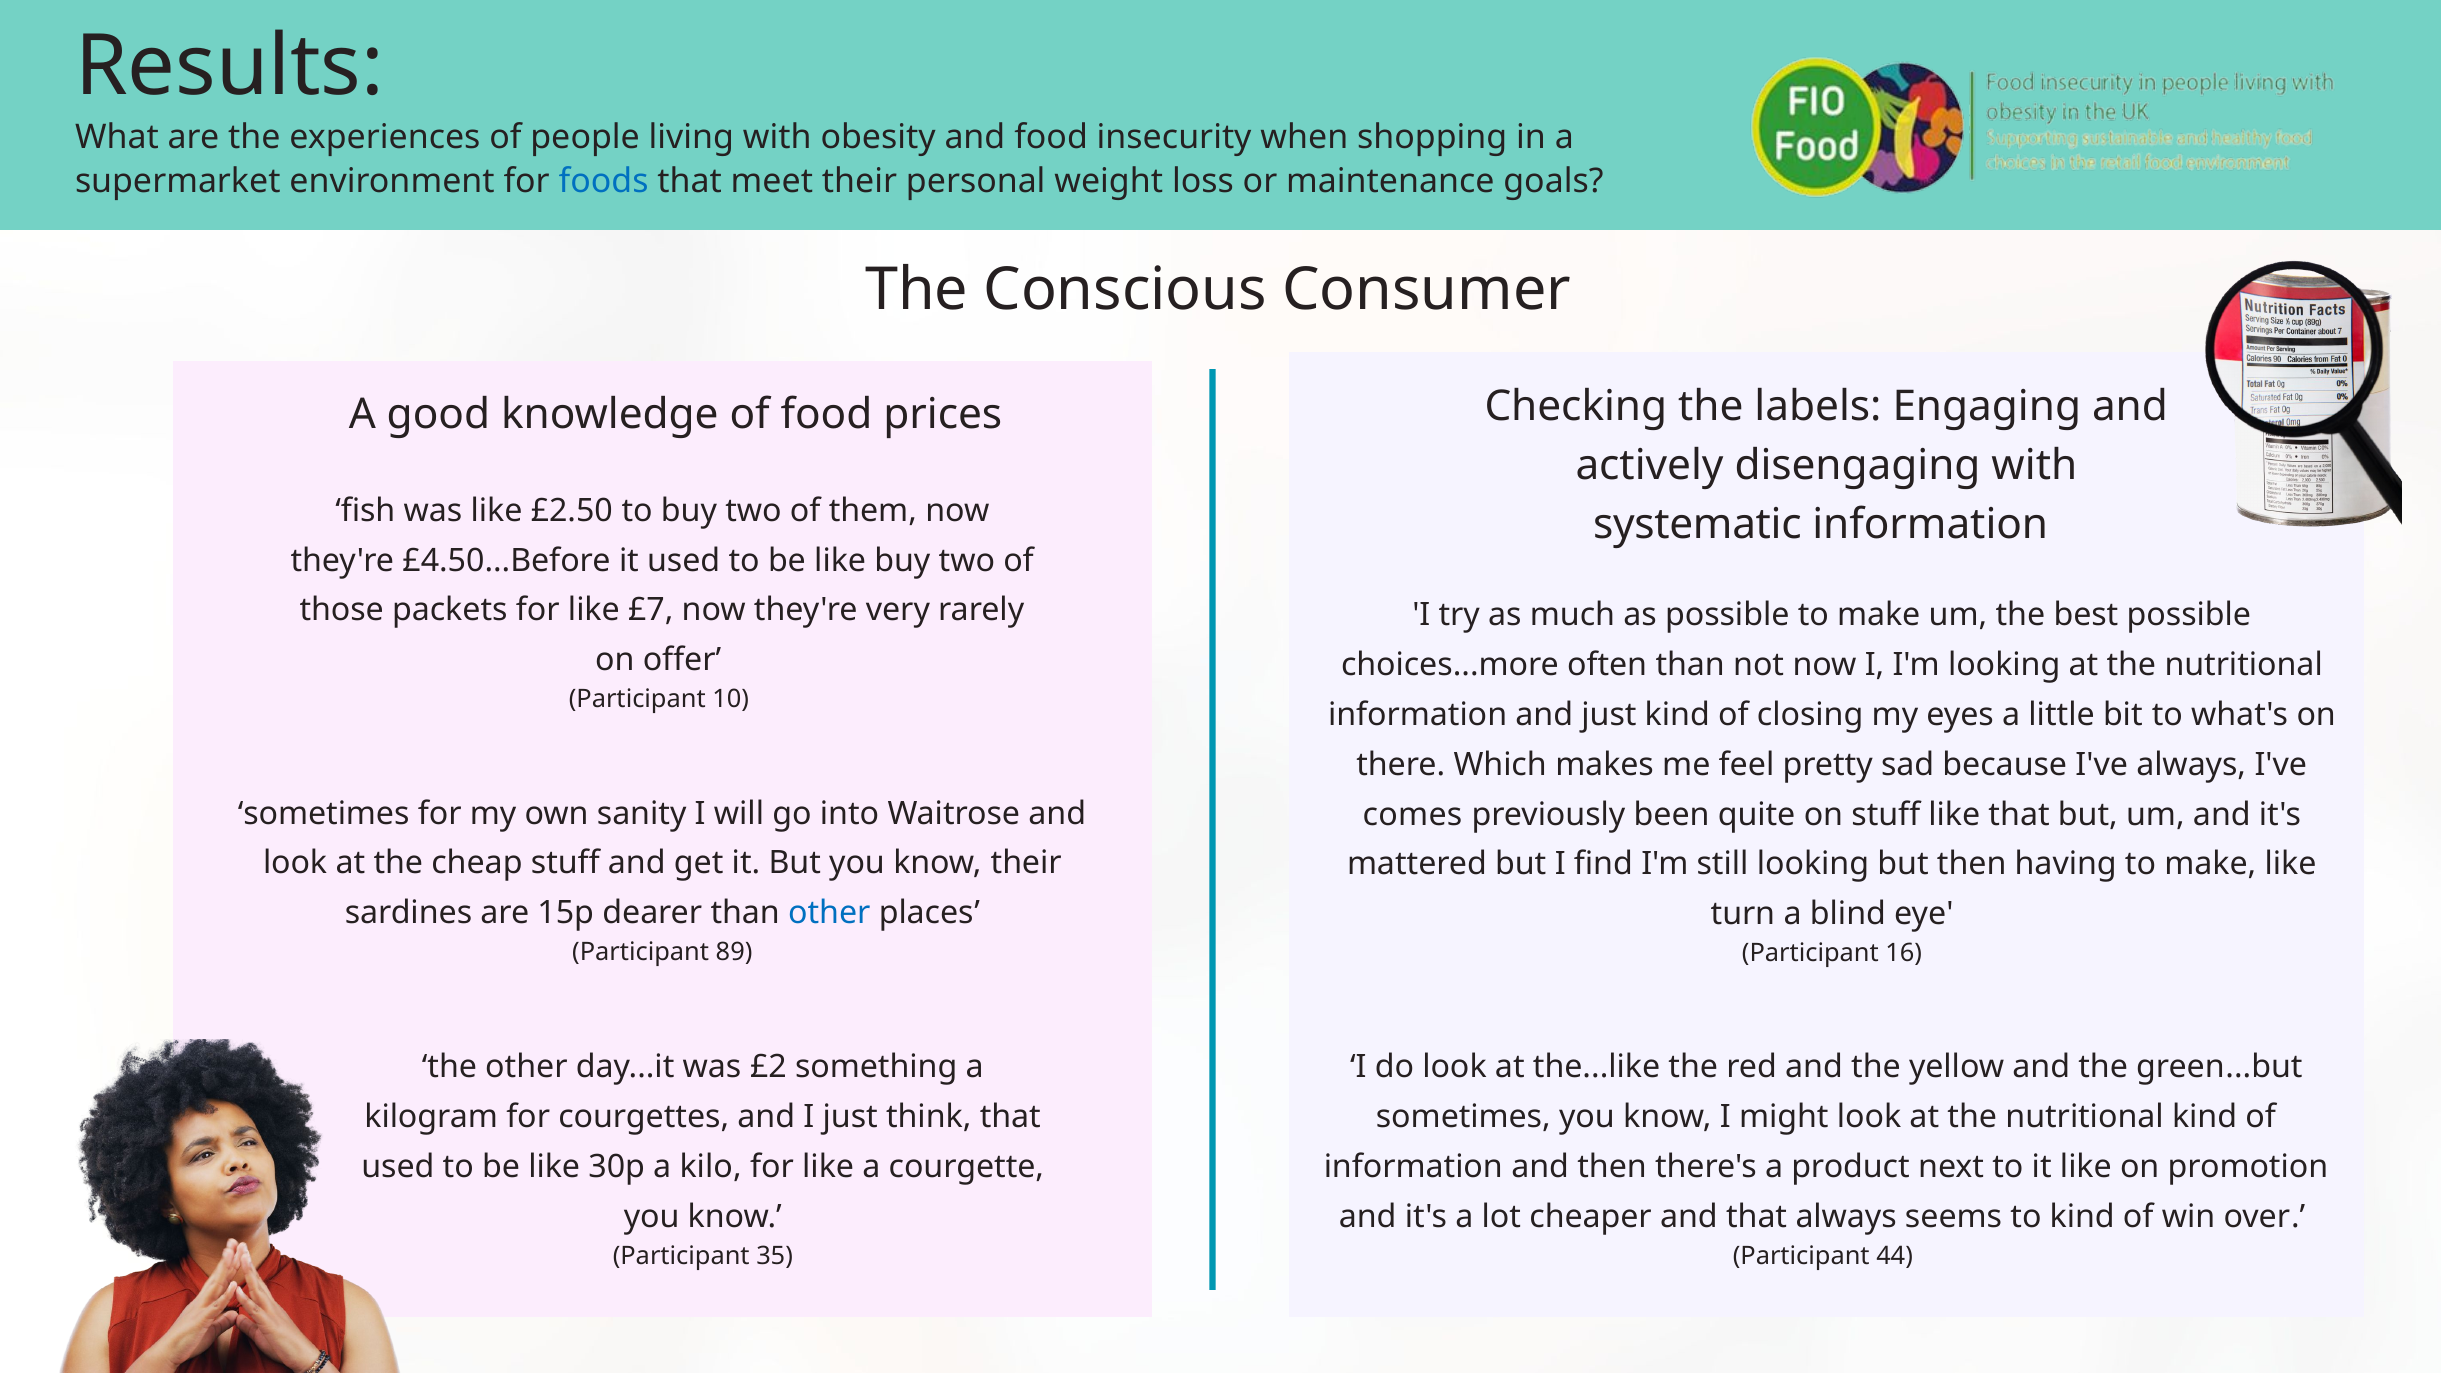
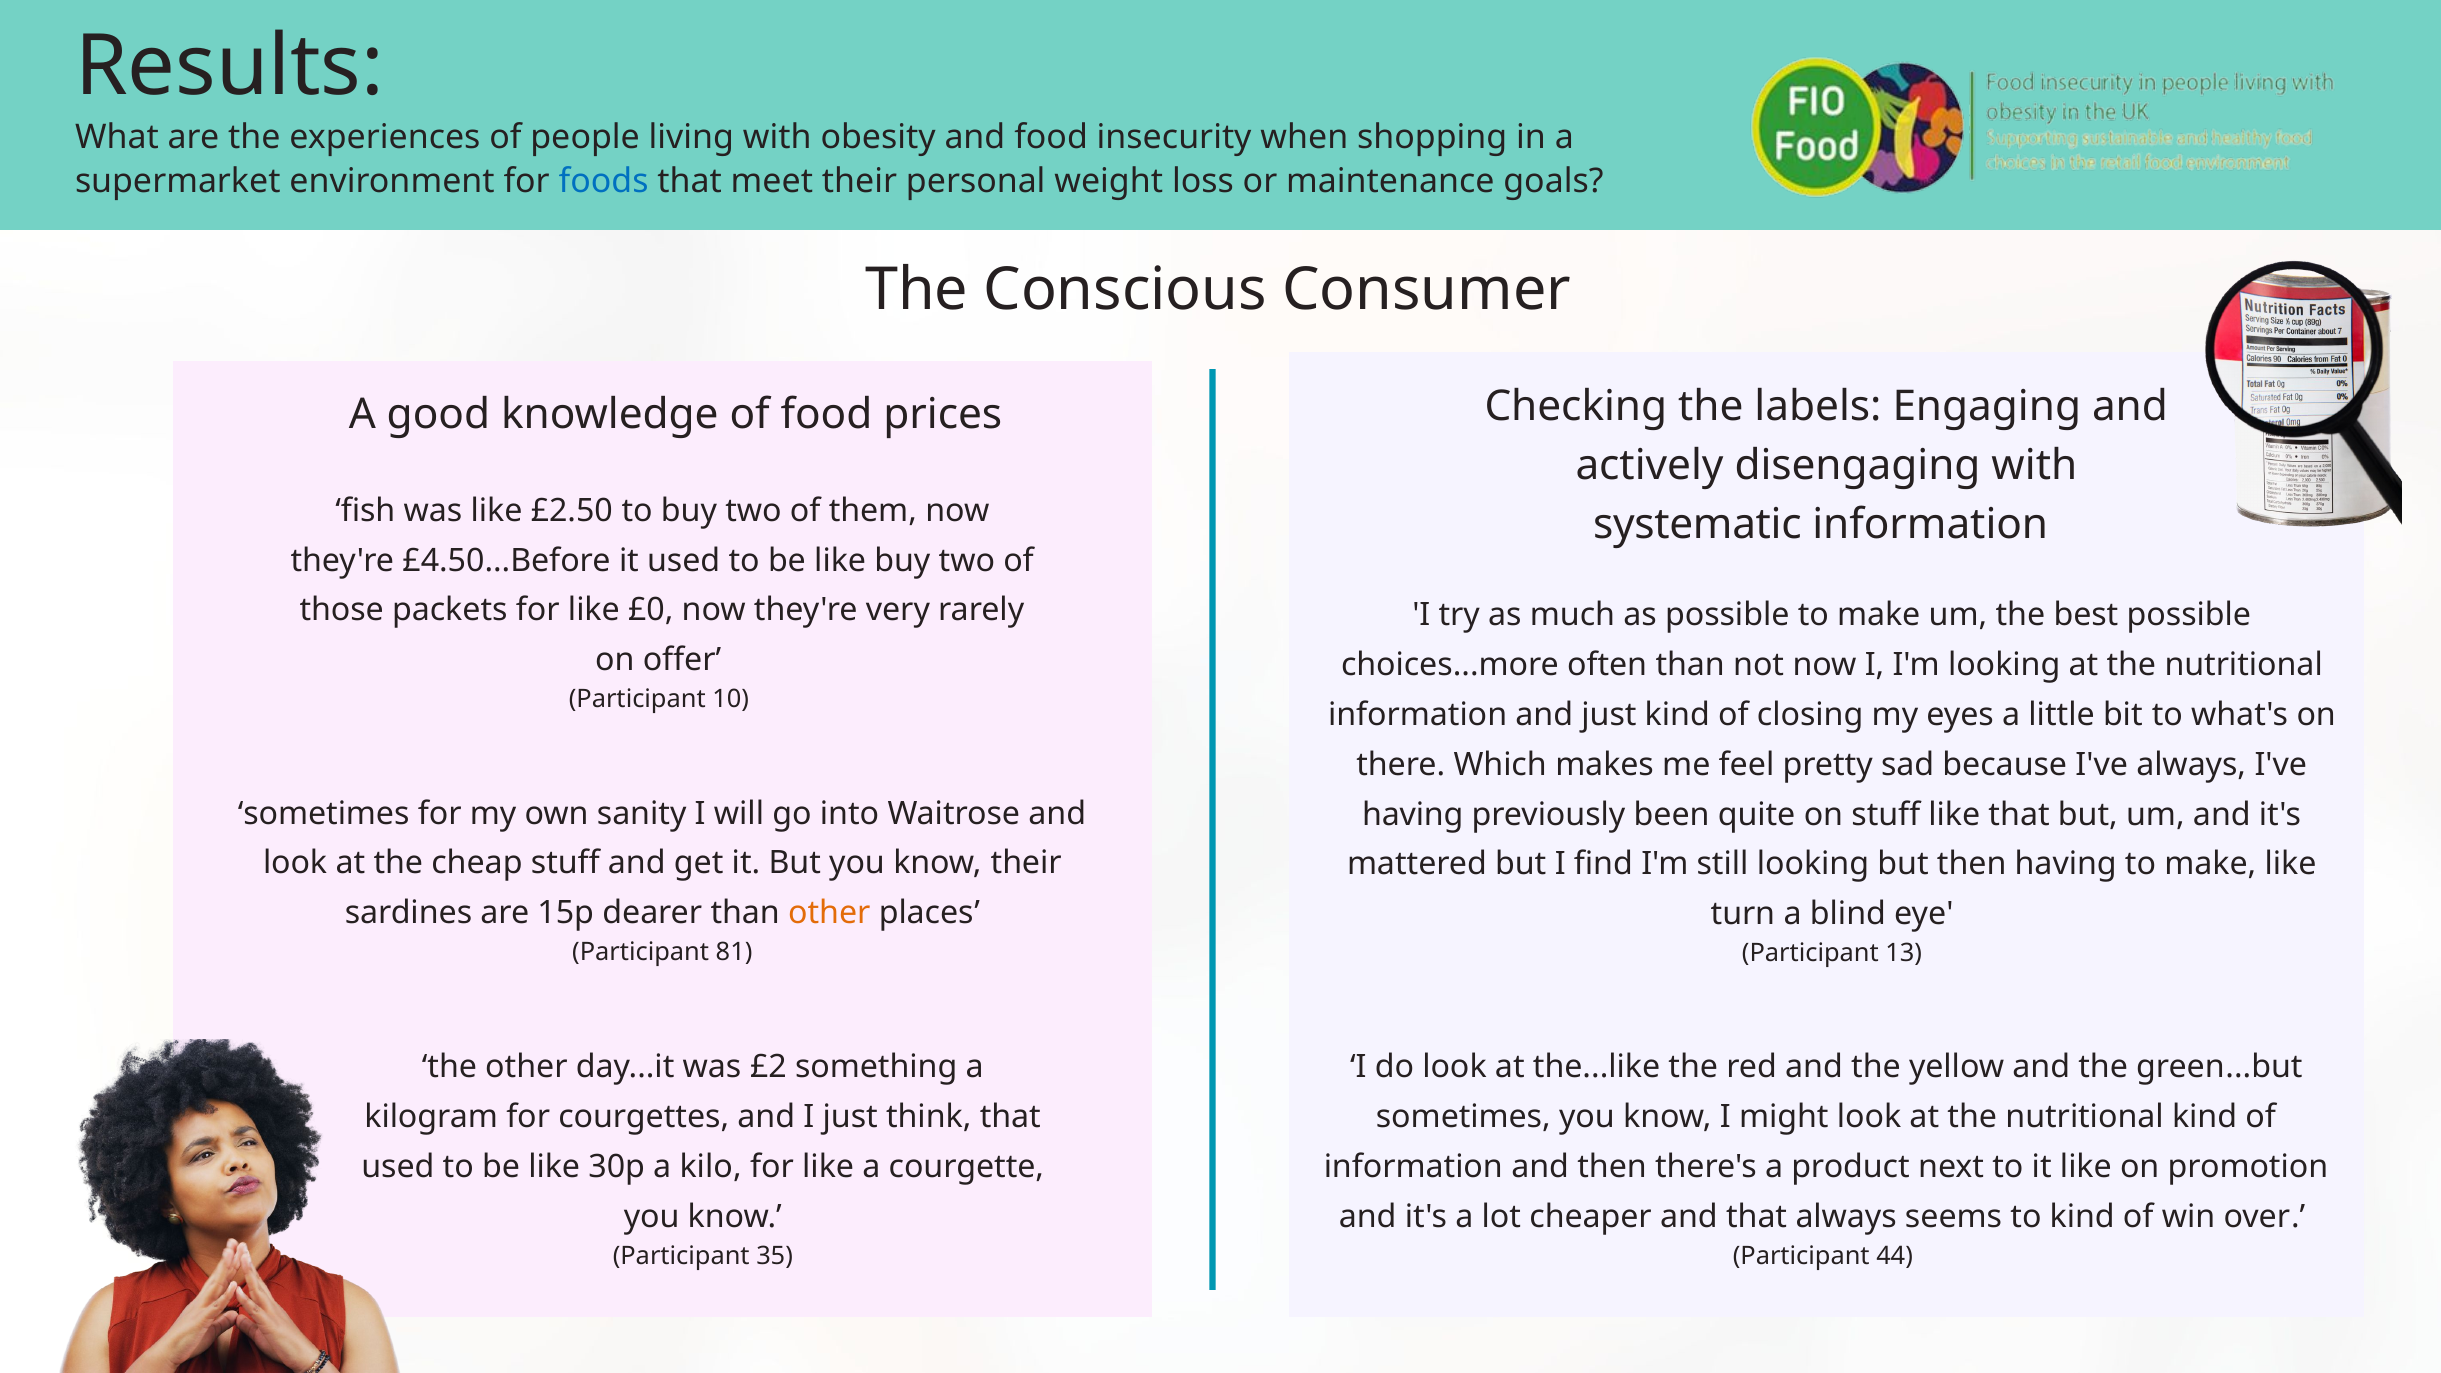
£7: £7 -> £0
comes at (1412, 814): comes -> having
other at (829, 913) colour: blue -> orange
89: 89 -> 81
16: 16 -> 13
